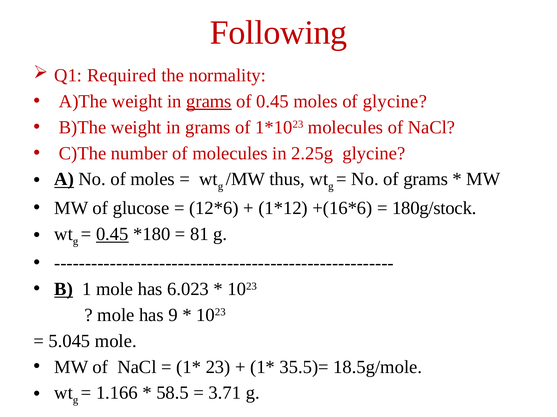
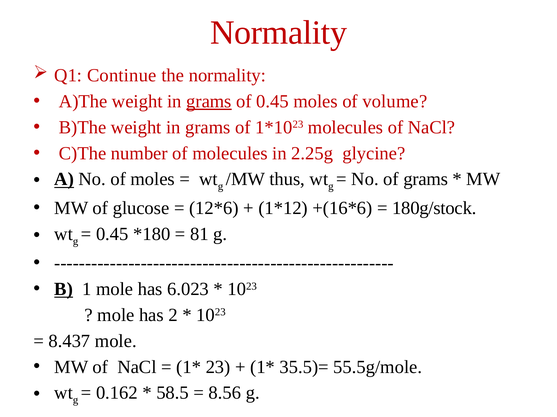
Following at (279, 33): Following -> Normality
Required: Required -> Continue
of glycine: glycine -> volume
0.45 at (112, 235) underline: present -> none
9: 9 -> 2
5.045: 5.045 -> 8.437
18.5g/mole: 18.5g/mole -> 55.5g/mole
1.166: 1.166 -> 0.162
3.71: 3.71 -> 8.56
